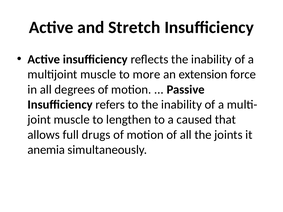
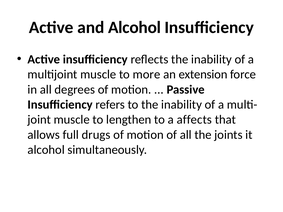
and Stretch: Stretch -> Alcohol
caused: caused -> affects
anemia at (46, 150): anemia -> alcohol
